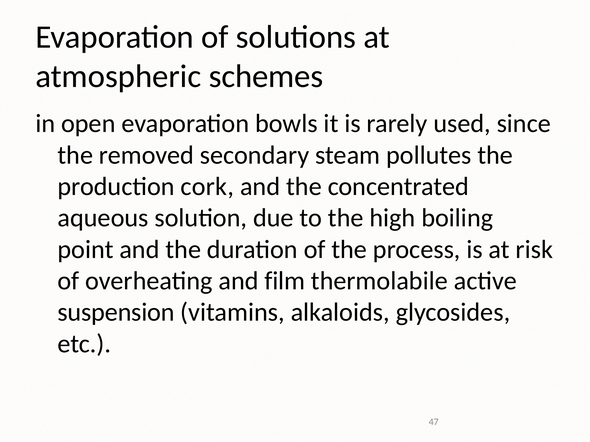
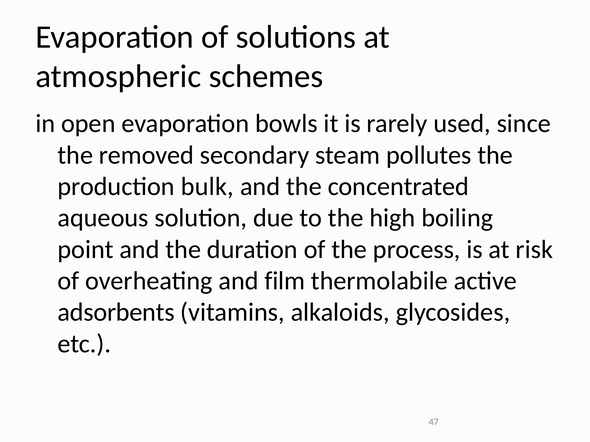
cork: cork -> bulk
suspension: suspension -> adsorbents
